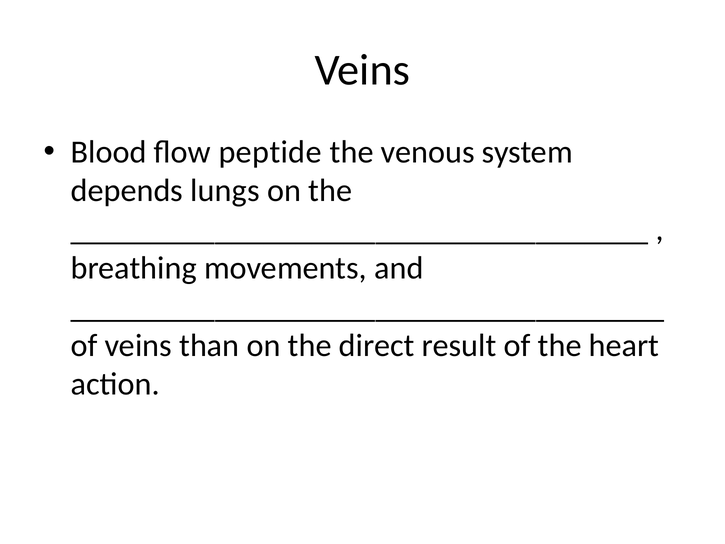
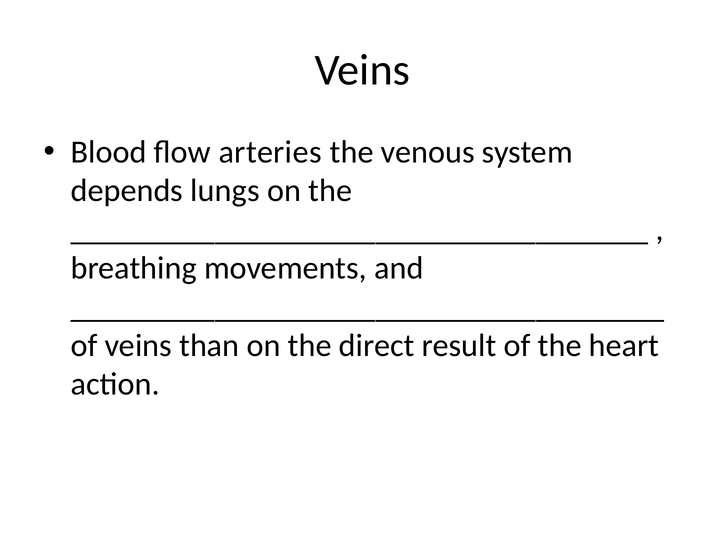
peptide: peptide -> arteries
